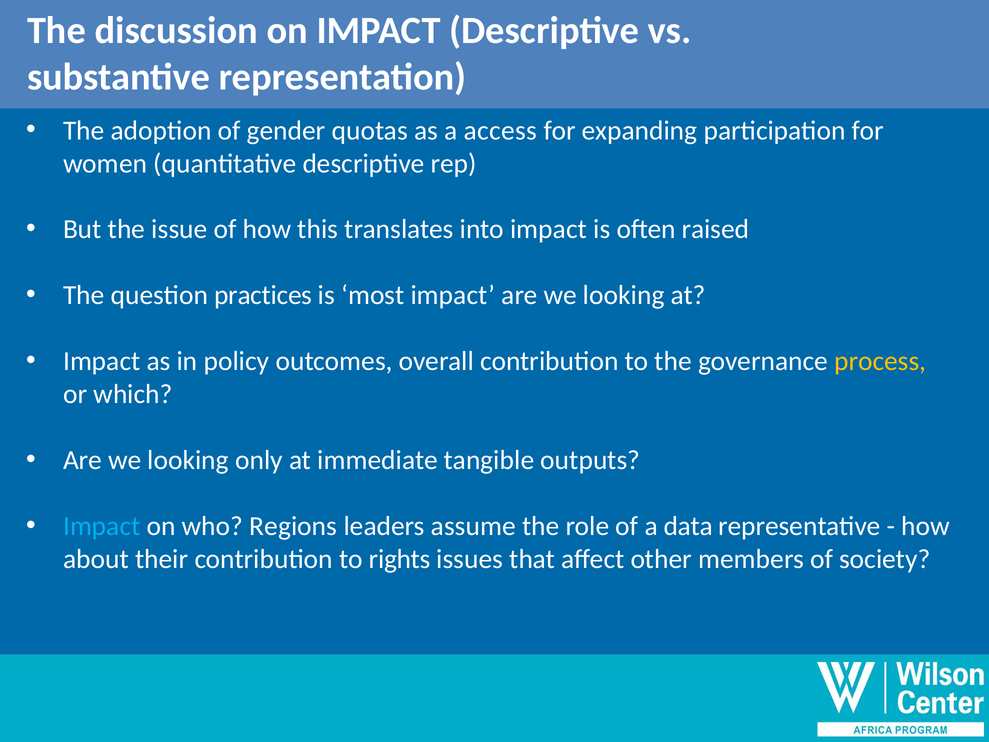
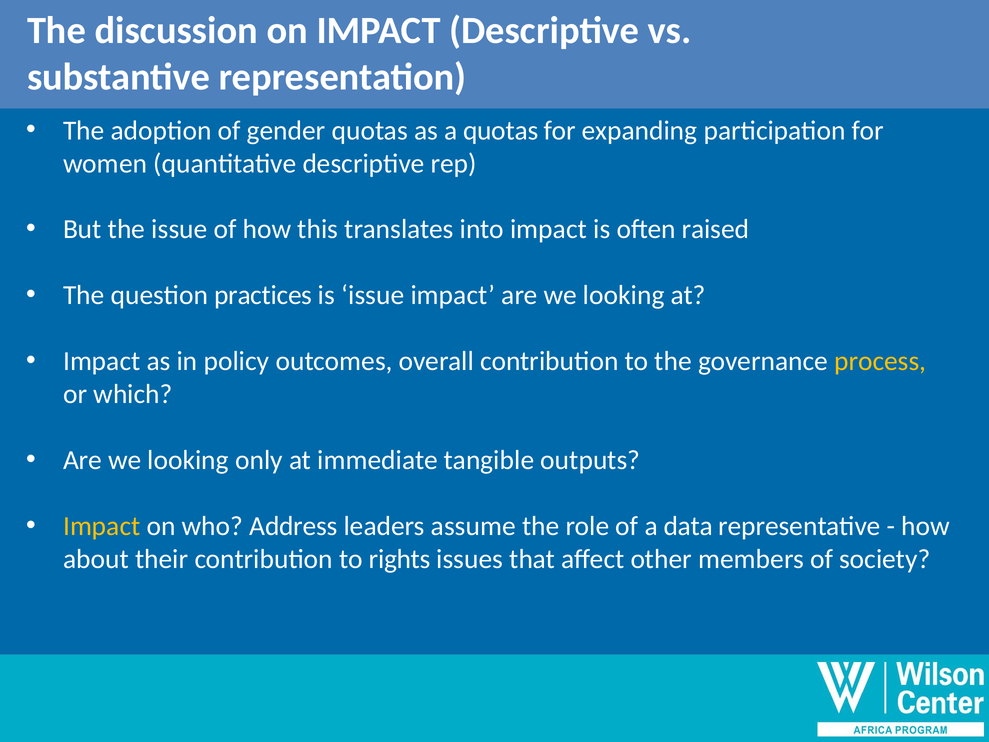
a access: access -> quotas
is most: most -> issue
Impact at (102, 526) colour: light blue -> yellow
Regions: Regions -> Address
